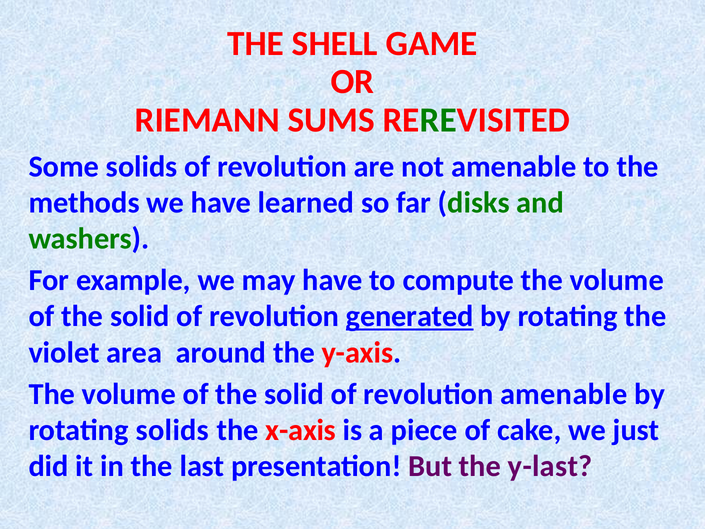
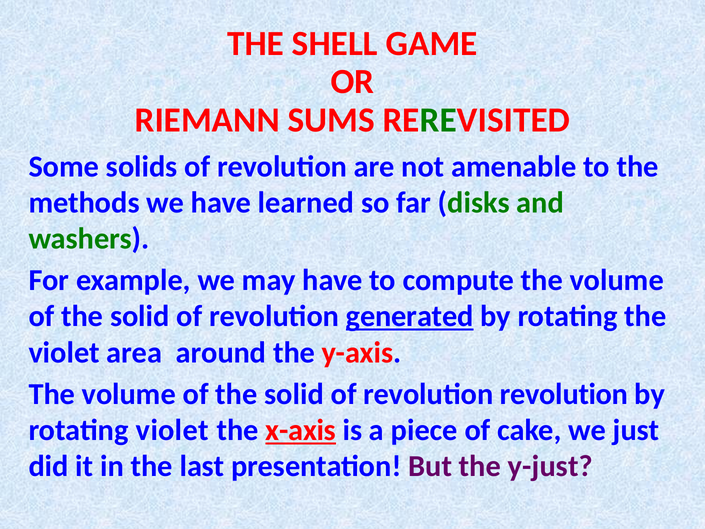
revolution amenable: amenable -> revolution
rotating solids: solids -> violet
x-axis underline: none -> present
y-last: y-last -> y-just
